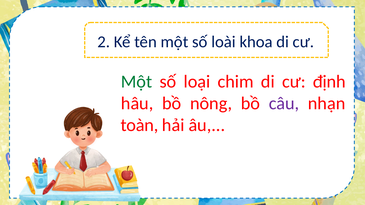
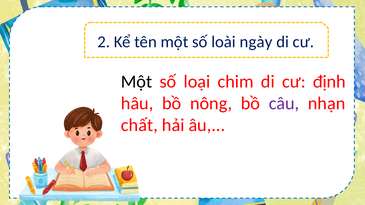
khoa: khoa -> ngày
Một at (137, 82) colour: green -> black
toàn: toàn -> chất
